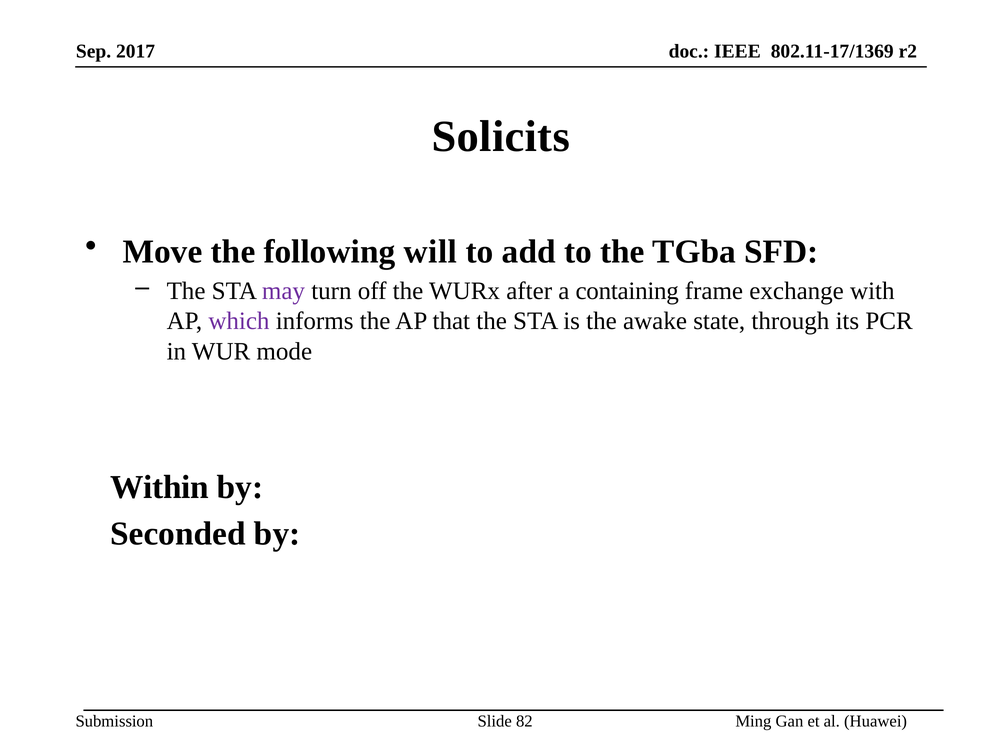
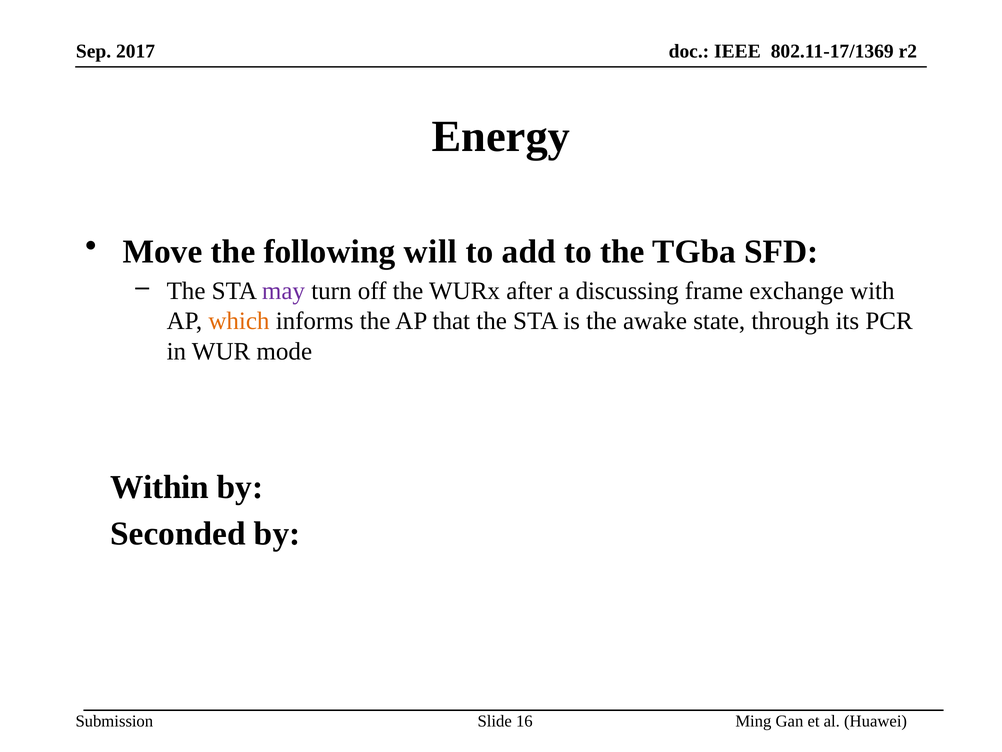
Solicits: Solicits -> Energy
containing: containing -> discussing
which colour: purple -> orange
82: 82 -> 16
